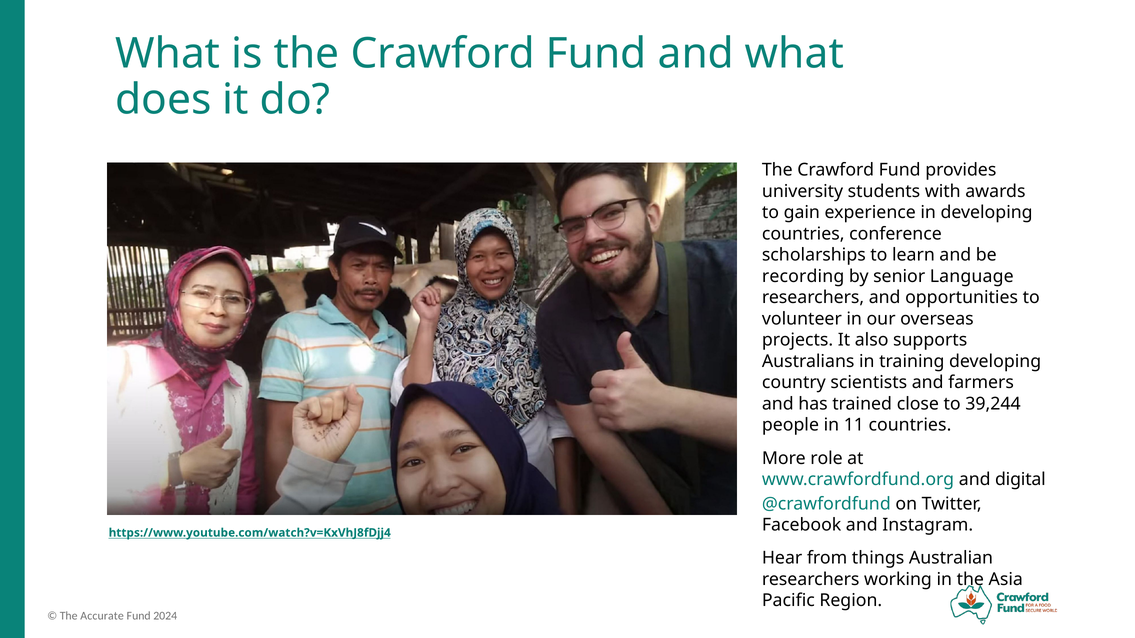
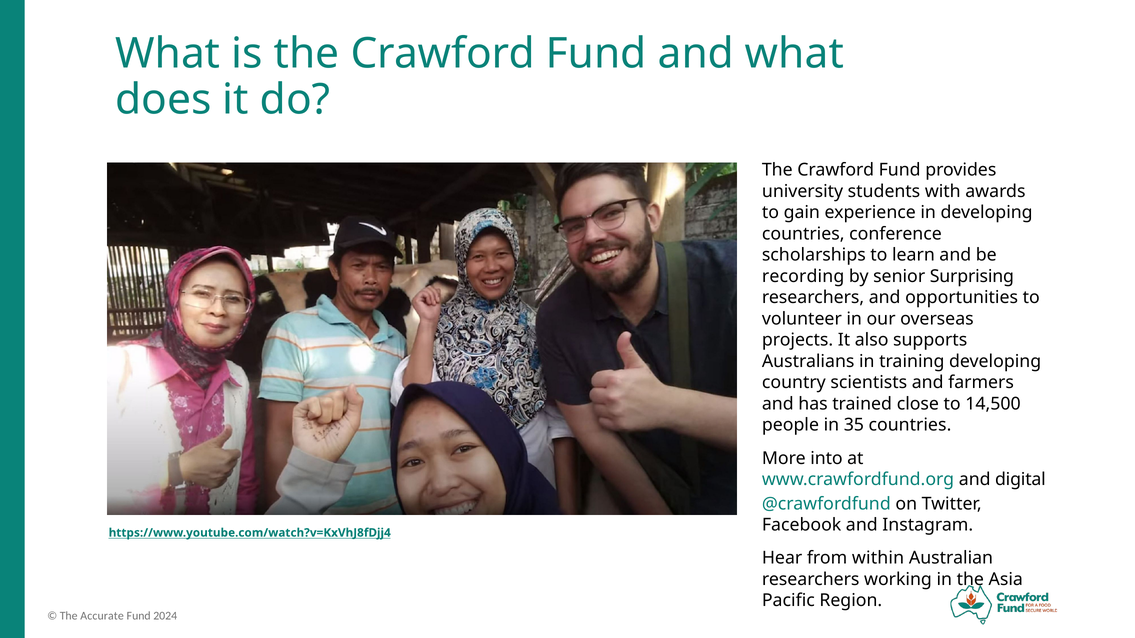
Language: Language -> Surprising
39,244: 39,244 -> 14,500
11: 11 -> 35
role: role -> into
things: things -> within
